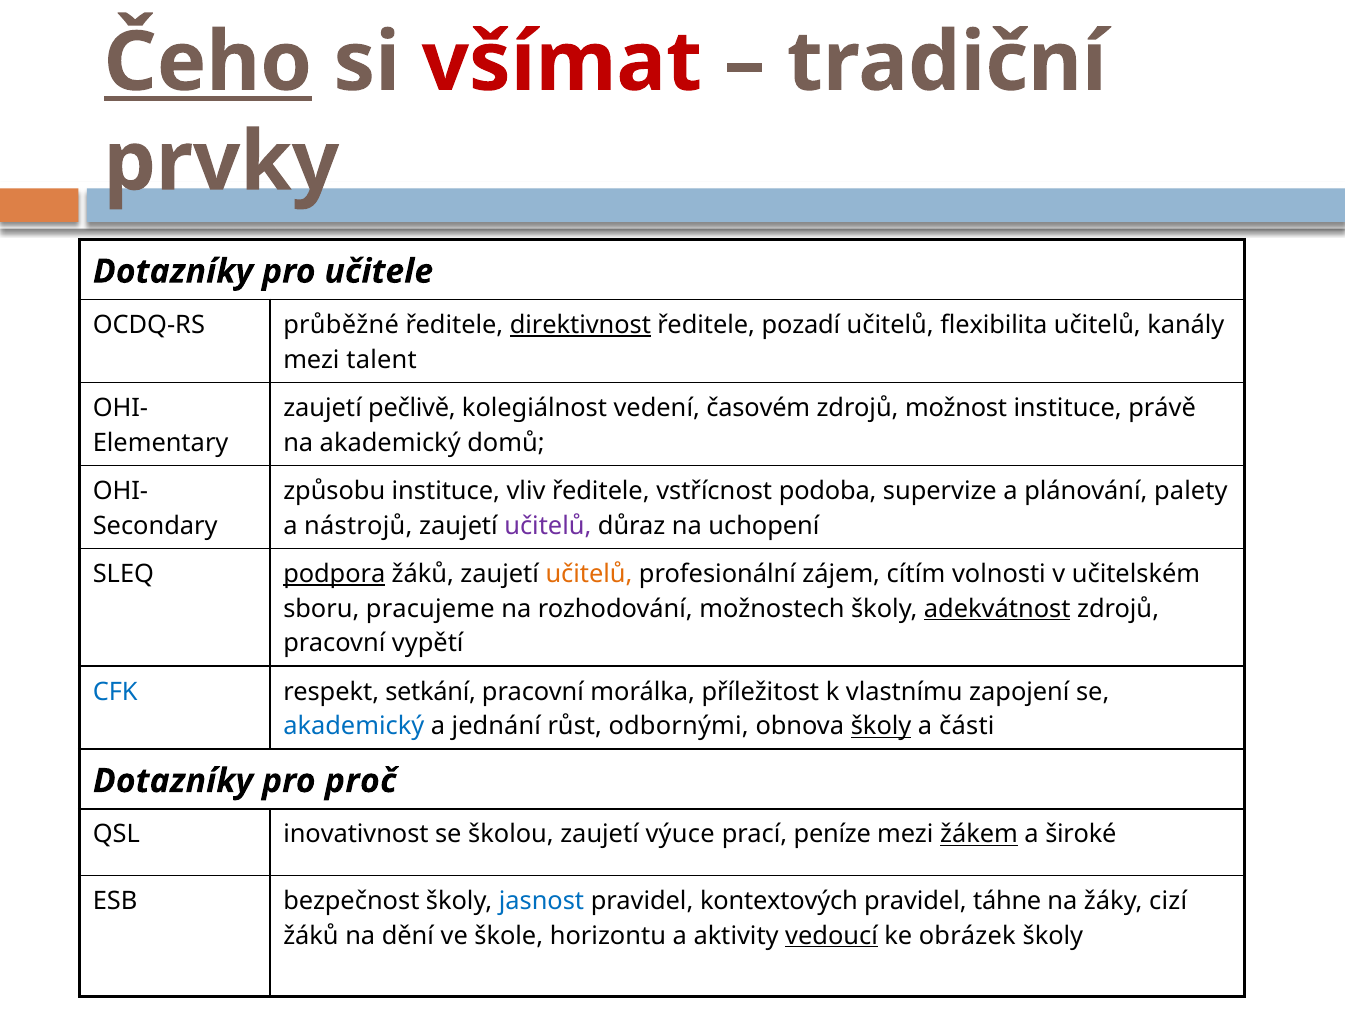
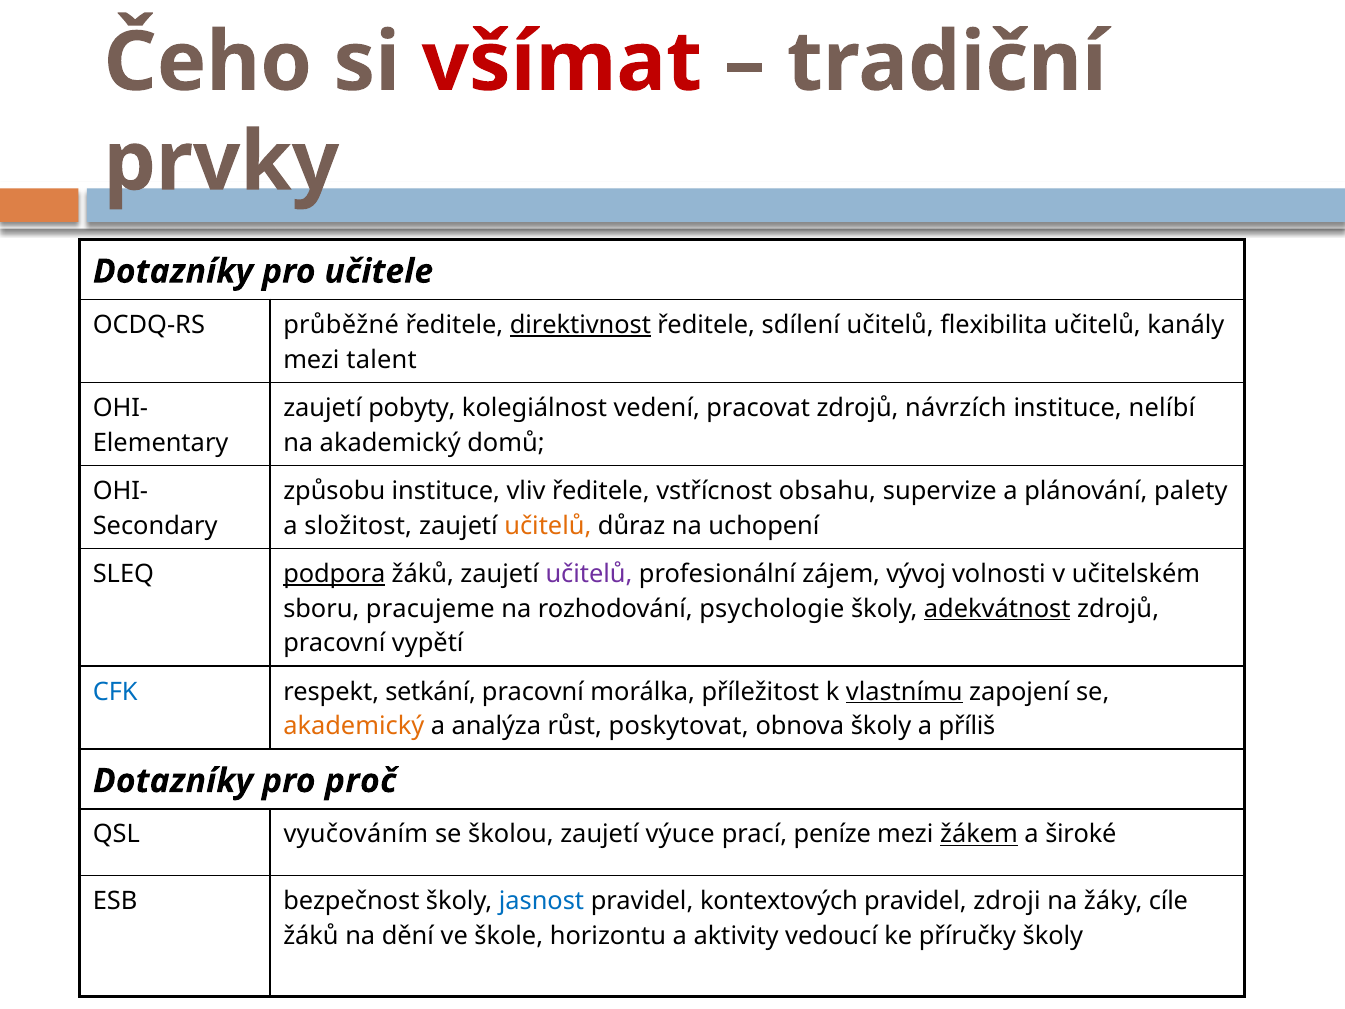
Čeho underline: present -> none
pozadí: pozadí -> sdílení
pečlivě: pečlivě -> pobyty
časovém: časovém -> pracovat
možnost: možnost -> návrzích
právě: právě -> nelíbí
podoba: podoba -> obsahu
nástrojů: nástrojů -> složitost
učitelů at (548, 525) colour: purple -> orange
učitelů at (589, 574) colour: orange -> purple
cítím: cítím -> vývoj
možnostech: možnostech -> psychologie
vlastnímu underline: none -> present
akademický at (354, 726) colour: blue -> orange
jednání: jednání -> analýza
odbornými: odbornými -> poskytovat
školy at (881, 726) underline: present -> none
části: části -> příliš
inovativnost: inovativnost -> vyučováním
táhne: táhne -> zdroji
cizí: cizí -> cíle
vedoucí underline: present -> none
obrázek: obrázek -> příručky
